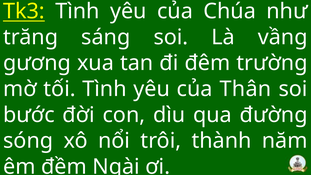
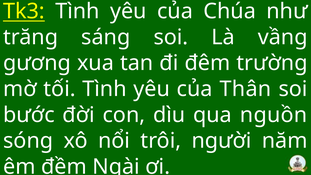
đường: đường -> nguồn
thành: thành -> người
